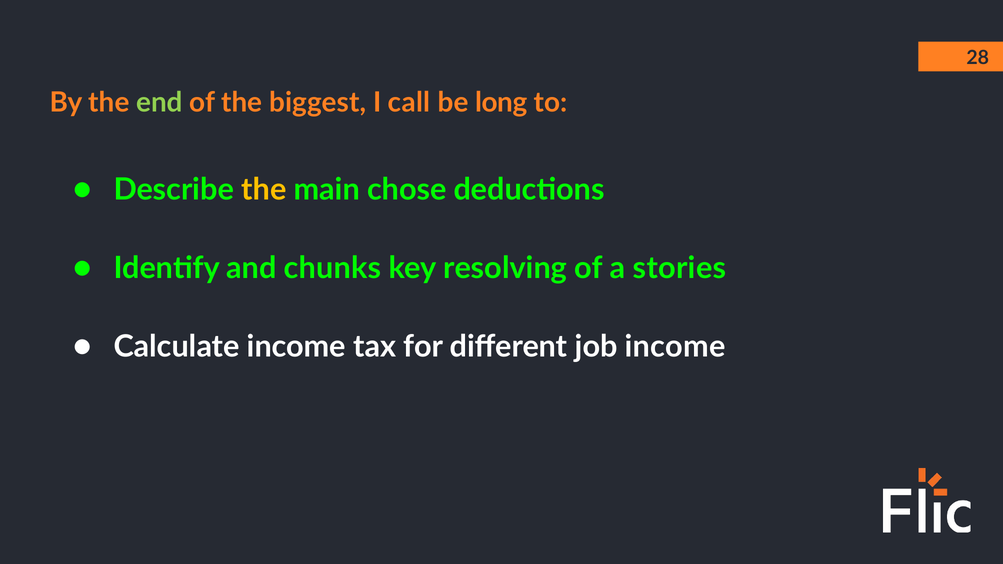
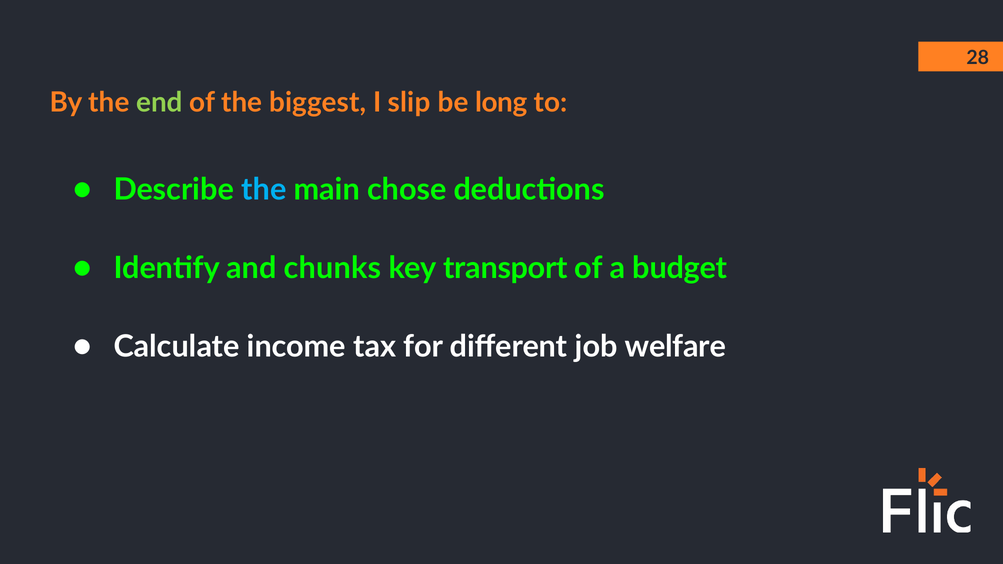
call: call -> slip
the at (264, 190) colour: yellow -> light blue
resolving: resolving -> transport
stories: stories -> budget
job income: income -> welfare
